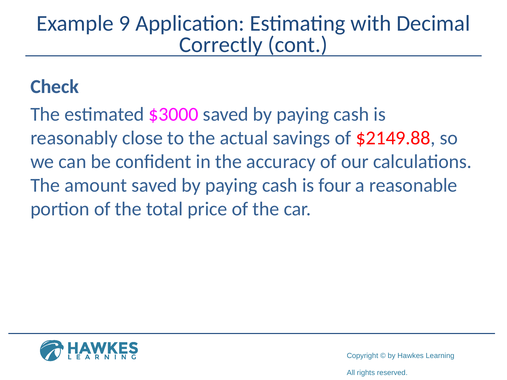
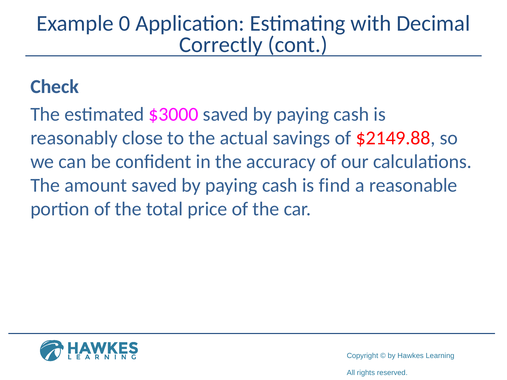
9: 9 -> 0
four: four -> find
